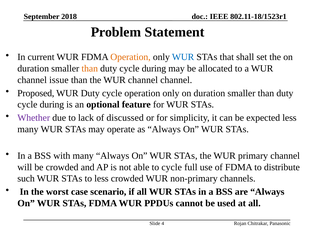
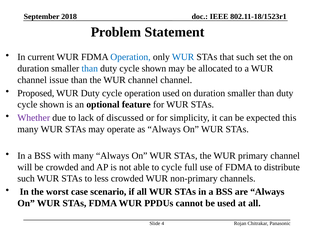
Operation at (130, 57) colour: orange -> blue
that shall: shall -> such
than at (90, 69) colour: orange -> blue
during at (154, 69): during -> shown
cycle operation only: only -> used
during at (52, 105): during -> shown
expected less: less -> this
